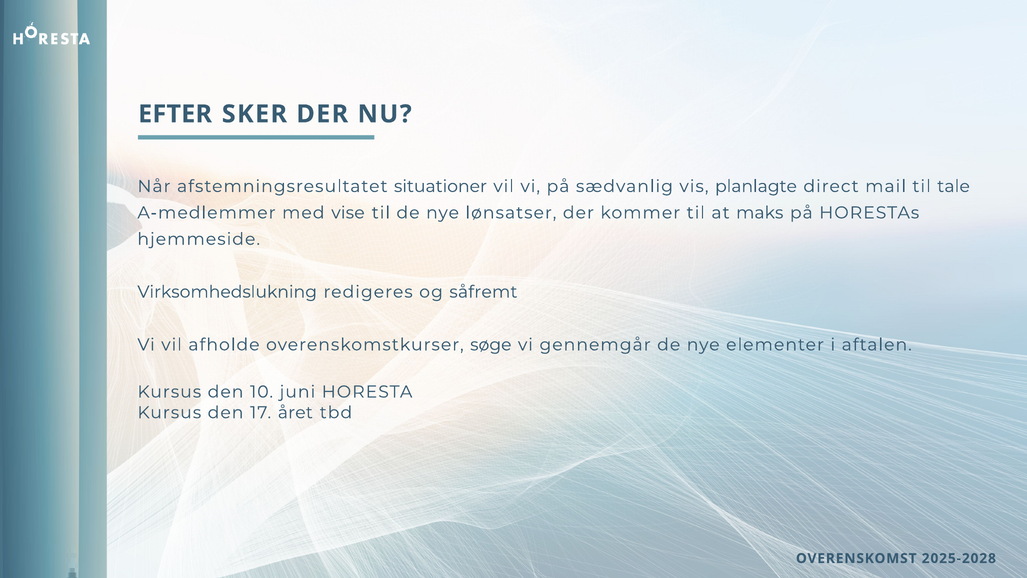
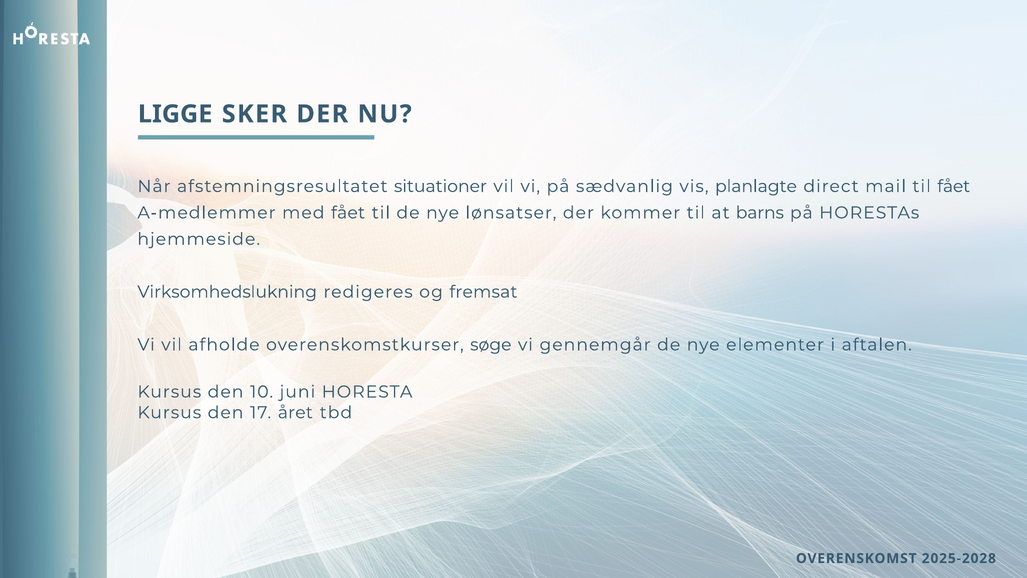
EFTER: EFTER -> LIGGE
til tale: tale -> fået
med vise: vise -> fået
maks: maks -> barns
såfremt: såfremt -> fremsat
